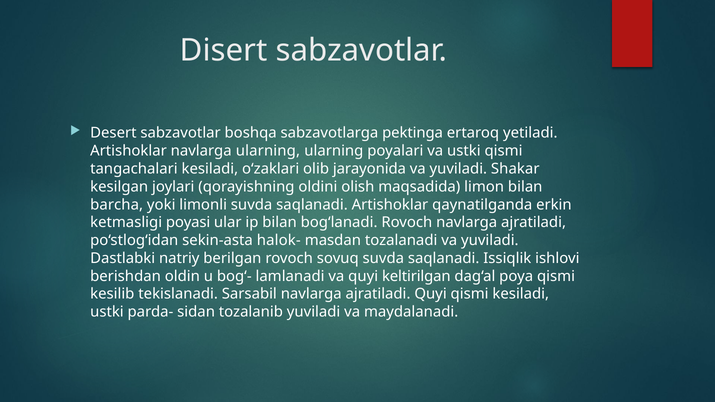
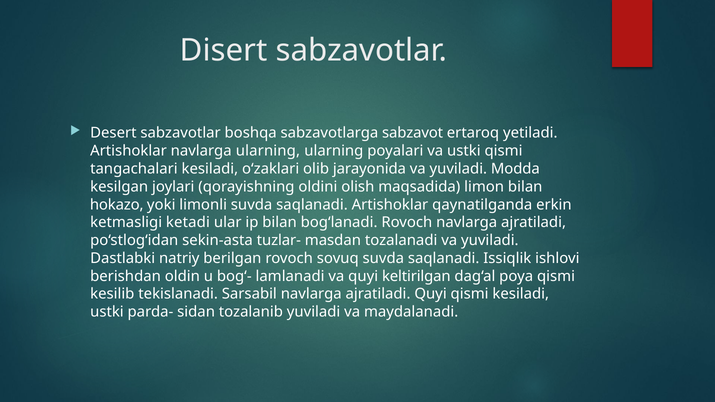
pektinga: pektinga -> sabzavot
Shakar: Shakar -> Modda
barcha: barcha -> hokazo
poyasi: poyasi -> ketadi
halok-: halok- -> tuzlar-
